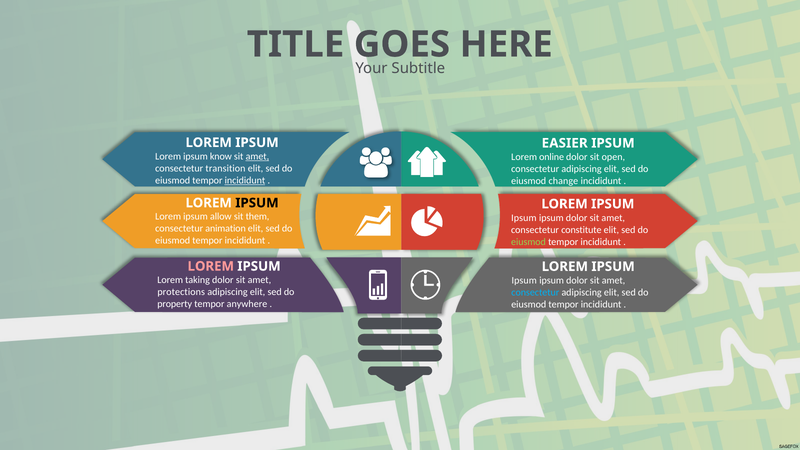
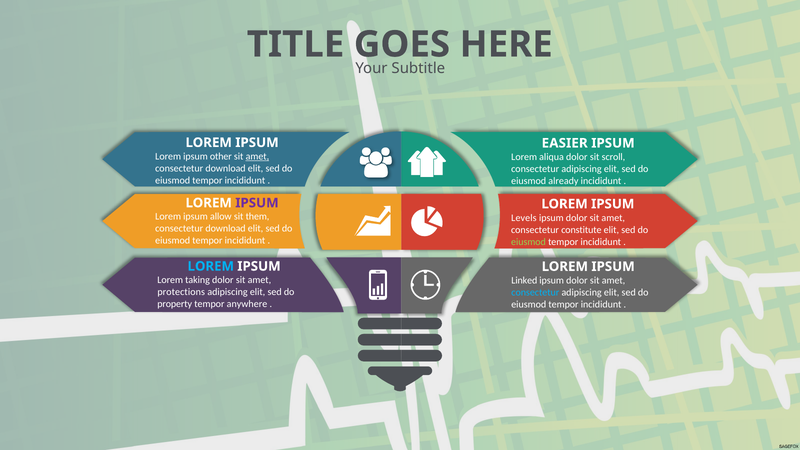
know: know -> other
online: online -> aliqua
open: open -> scroll
transition at (225, 168): transition -> download
incididunt at (245, 180) underline: present -> none
change: change -> already
IPSUM at (257, 203) colour: black -> purple
Ipsum at (524, 218): Ipsum -> Levels
animation at (226, 229): animation -> download
LOREM at (211, 266) colour: pink -> light blue
Ipsum at (524, 280): Ipsum -> Linked
